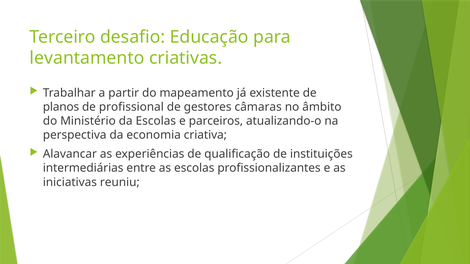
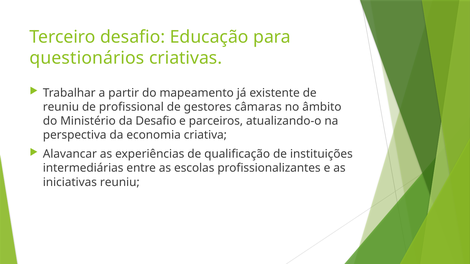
levantamento: levantamento -> questionários
planos at (61, 107): planos -> reuniu
da Escolas: Escolas -> Desafio
